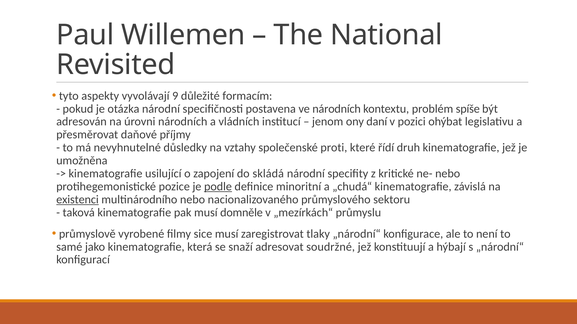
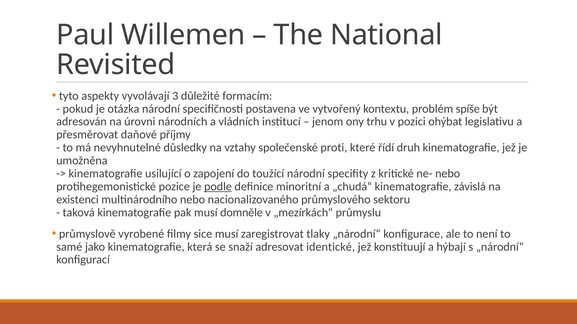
9: 9 -> 3
ve národních: národních -> vytvořený
daní: daní -> trhu
skládá: skládá -> toužící
existenci underline: present -> none
soudržné: soudržné -> identické
